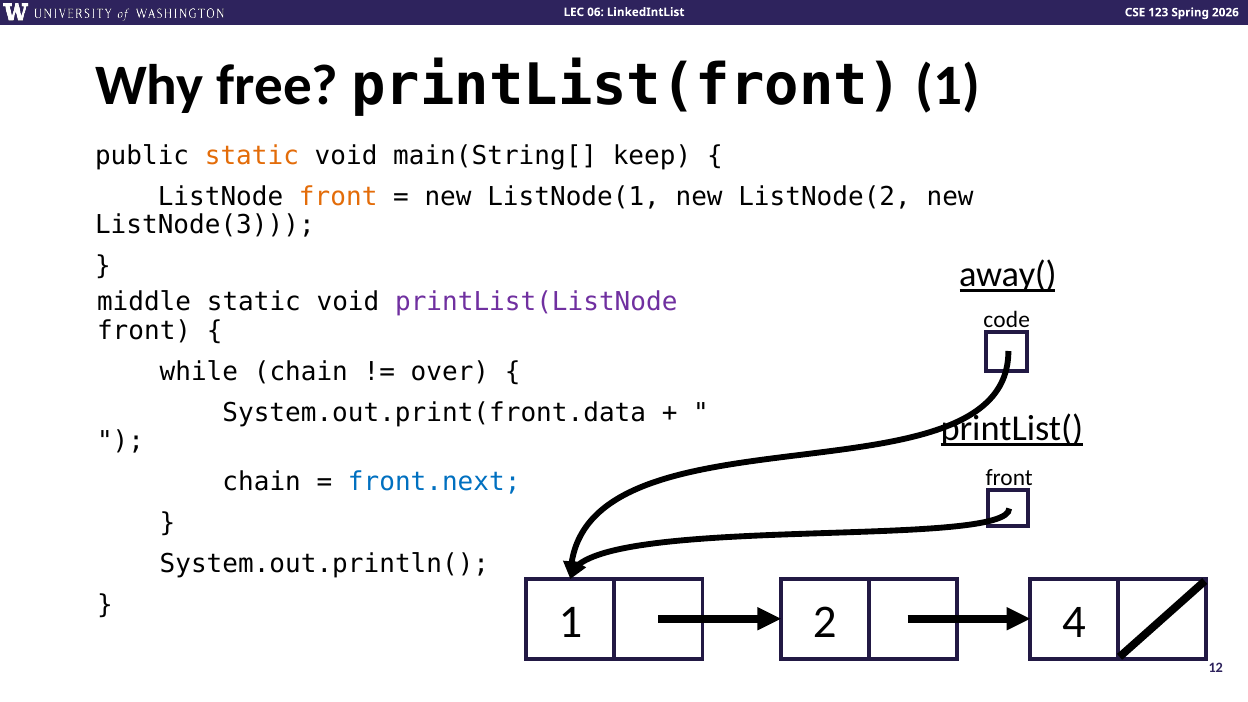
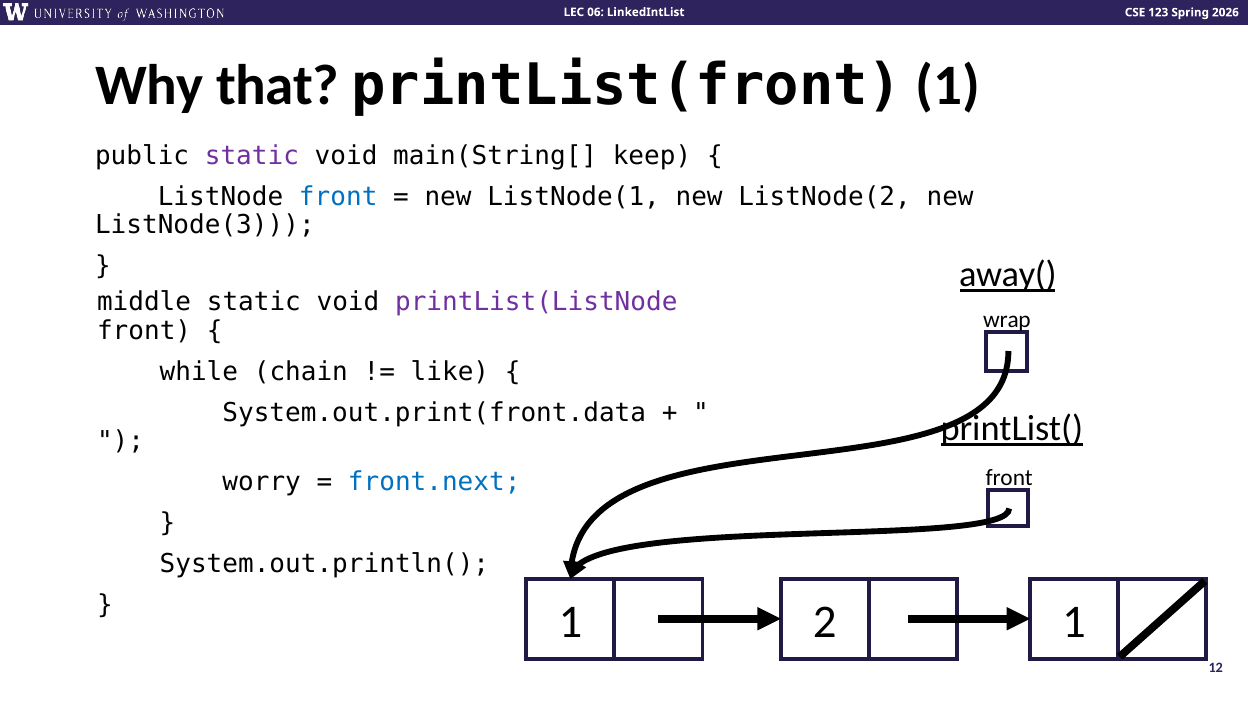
free: free -> that
static at (252, 156) colour: orange -> purple
front at (338, 197) colour: orange -> blue
code: code -> wrap
over: over -> like
chain at (262, 482): chain -> worry
2 4: 4 -> 1
